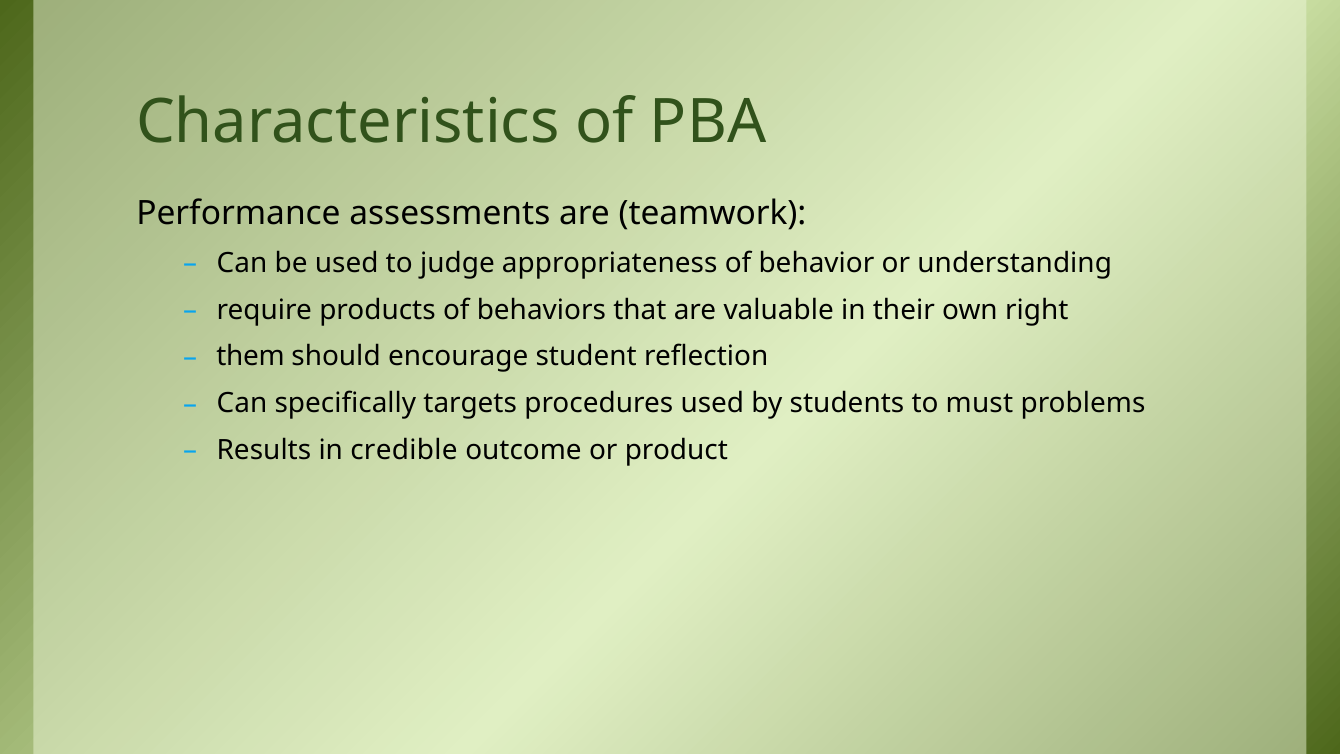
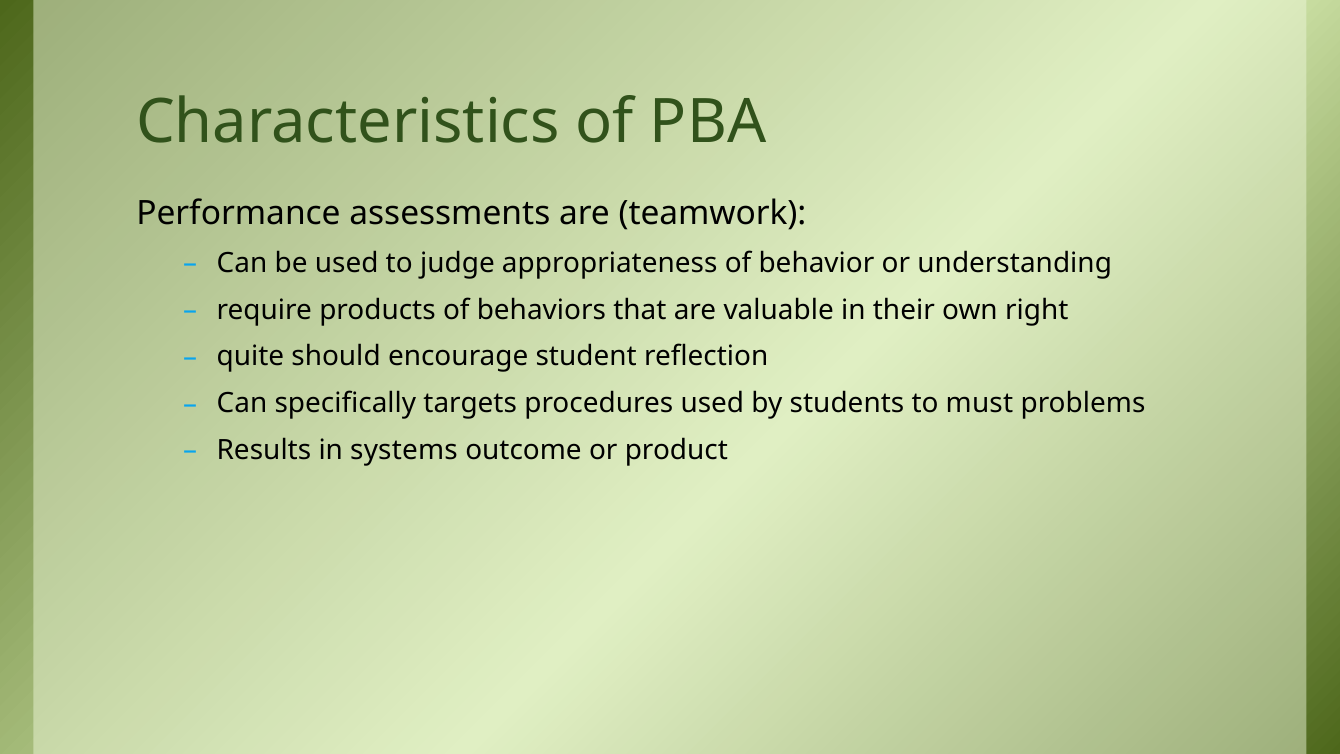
them: them -> quite
credible: credible -> systems
